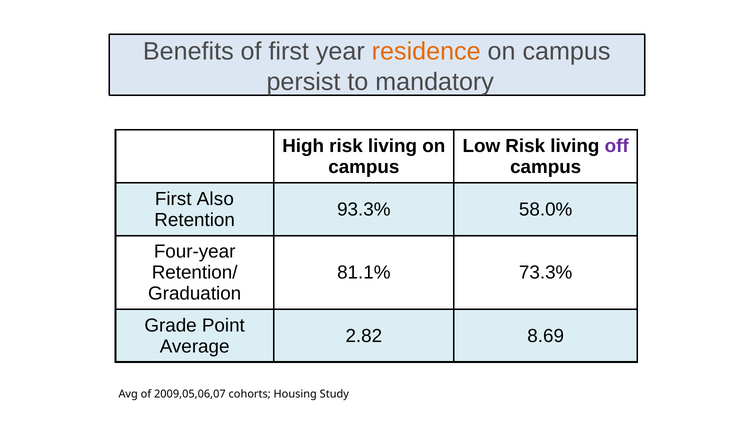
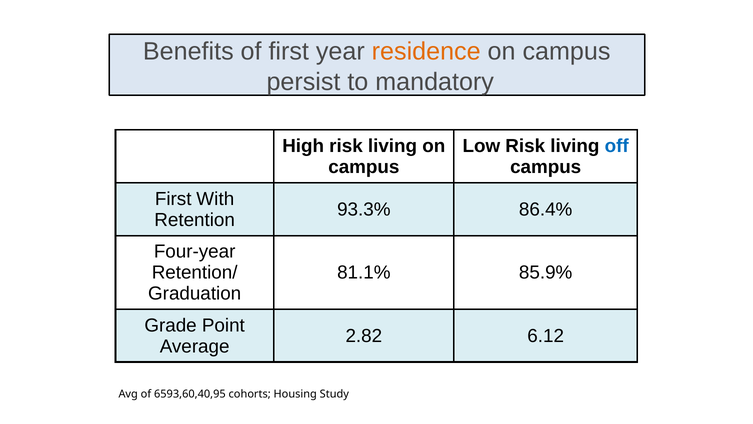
off colour: purple -> blue
Also: Also -> With
58.0%: 58.0% -> 86.4%
73.3%: 73.3% -> 85.9%
8.69: 8.69 -> 6.12
2009,05,06,07: 2009,05,06,07 -> 6593,60,40,95
